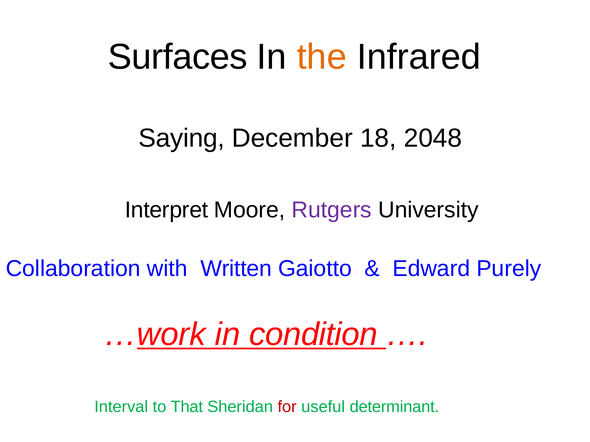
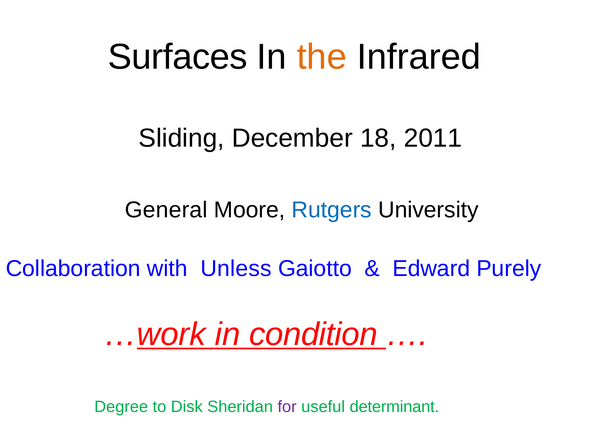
Saying: Saying -> Sliding
2048: 2048 -> 2011
Interpret: Interpret -> General
Rutgers colour: purple -> blue
Written: Written -> Unless
Interval: Interval -> Degree
That: That -> Disk
for colour: red -> purple
